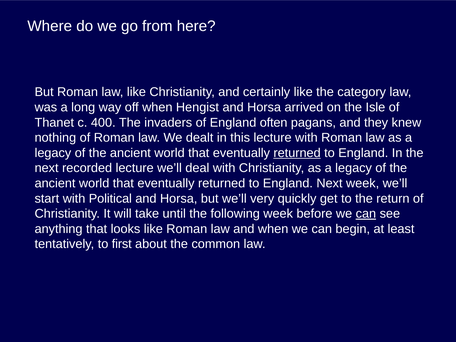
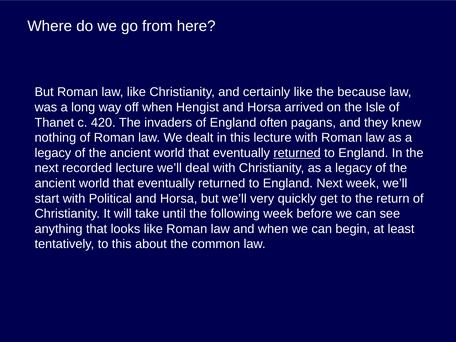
category: category -> because
400: 400 -> 420
can at (366, 214) underline: present -> none
to first: first -> this
